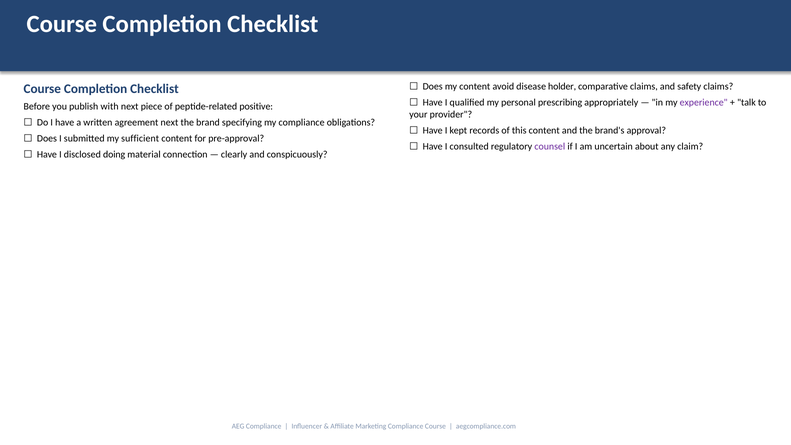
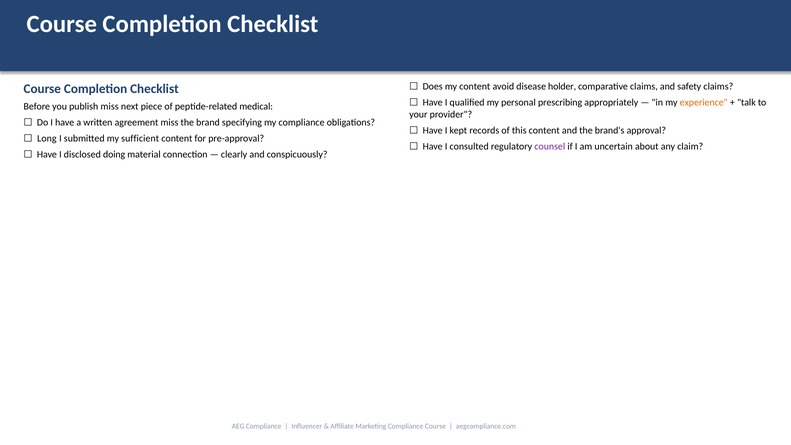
experience colour: purple -> orange
publish with: with -> miss
positive: positive -> medical
agreement next: next -> miss
Does at (47, 139): Does -> Long
